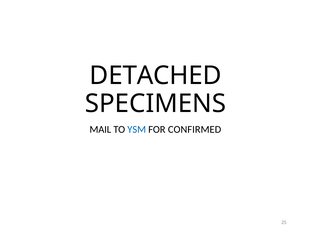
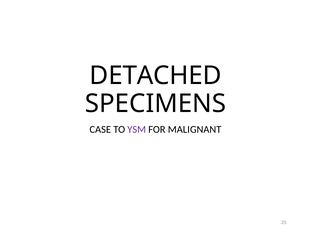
MAIL: MAIL -> CASE
YSM colour: blue -> purple
CONFIRMED: CONFIRMED -> MALIGNANT
